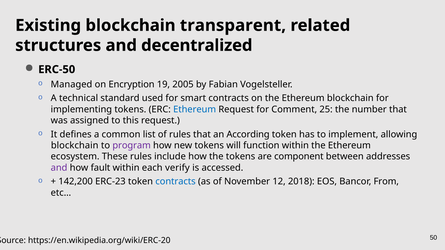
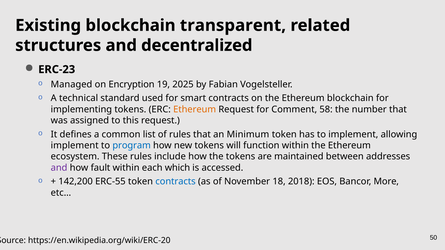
ERC-50: ERC-50 -> ERC-23
2005: 2005 -> 2025
Ethereum at (195, 109) colour: blue -> orange
25: 25 -> 58
According: According -> Minimum
blockchain at (75, 146): blockchain -> implement
program colour: purple -> blue
component: component -> maintained
verify: verify -> which
ERC-23: ERC-23 -> ERC-55
12: 12 -> 18
From: From -> More
